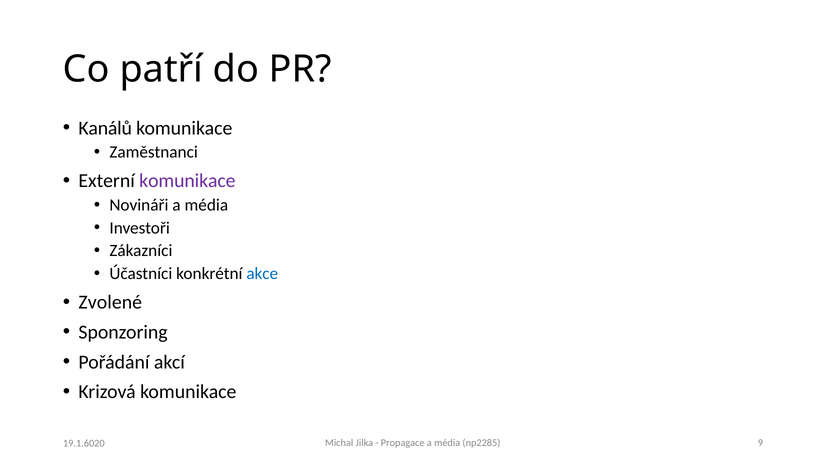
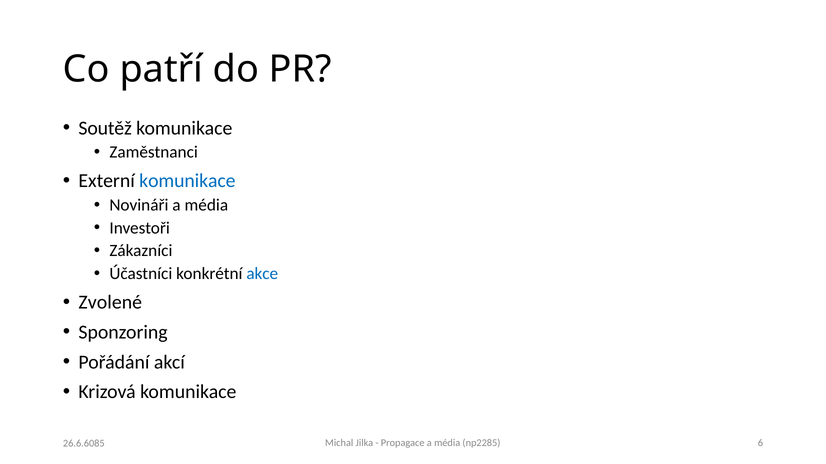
Kanálů: Kanálů -> Soutěž
komunikace at (187, 181) colour: purple -> blue
9: 9 -> 6
19.1.6020: 19.1.6020 -> 26.6.6085
